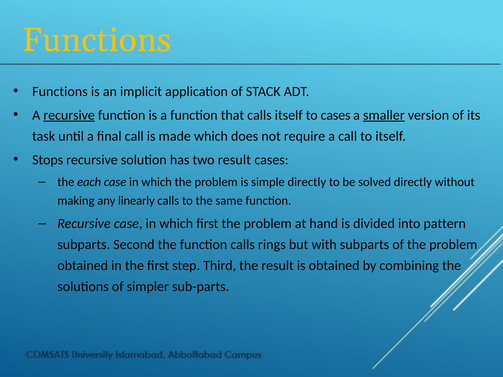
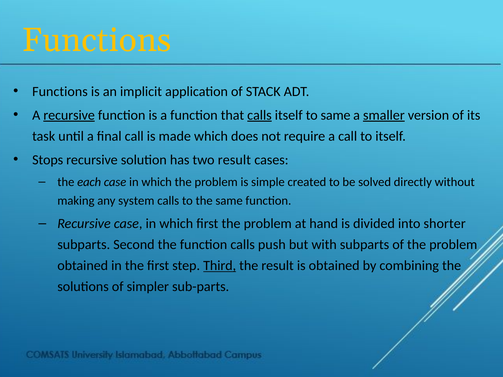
calls at (259, 115) underline: none -> present
to cases: cases -> same
simple directly: directly -> created
linearly: linearly -> system
pattern: pattern -> shorter
rings: rings -> push
Third underline: none -> present
